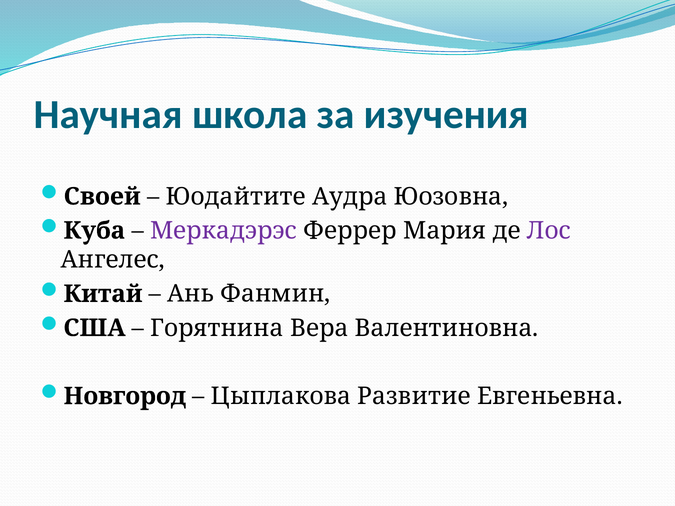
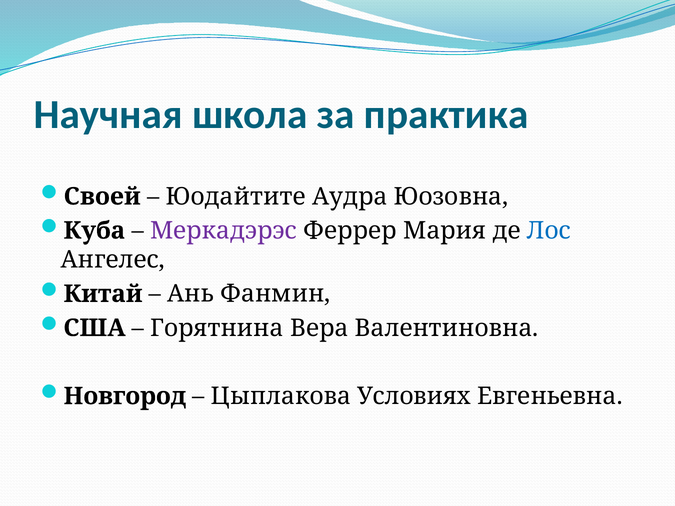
изучения: изучения -> практика
Лос colour: purple -> blue
Развитие: Развитие -> Условиях
